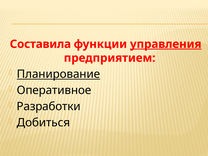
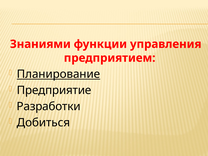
Составила: Составила -> Знаниями
управления underline: present -> none
Оперативное: Оперативное -> Предприятие
